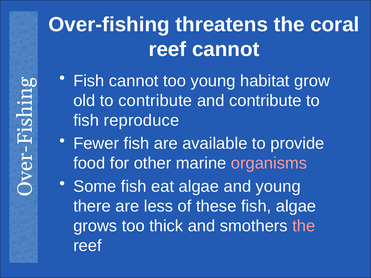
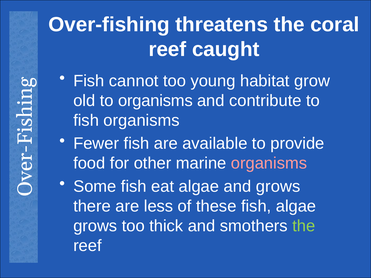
reef cannot: cannot -> caught
to contribute: contribute -> organisms
fish reproduce: reproduce -> organisms
and young: young -> grows
the at (304, 226) colour: pink -> light green
